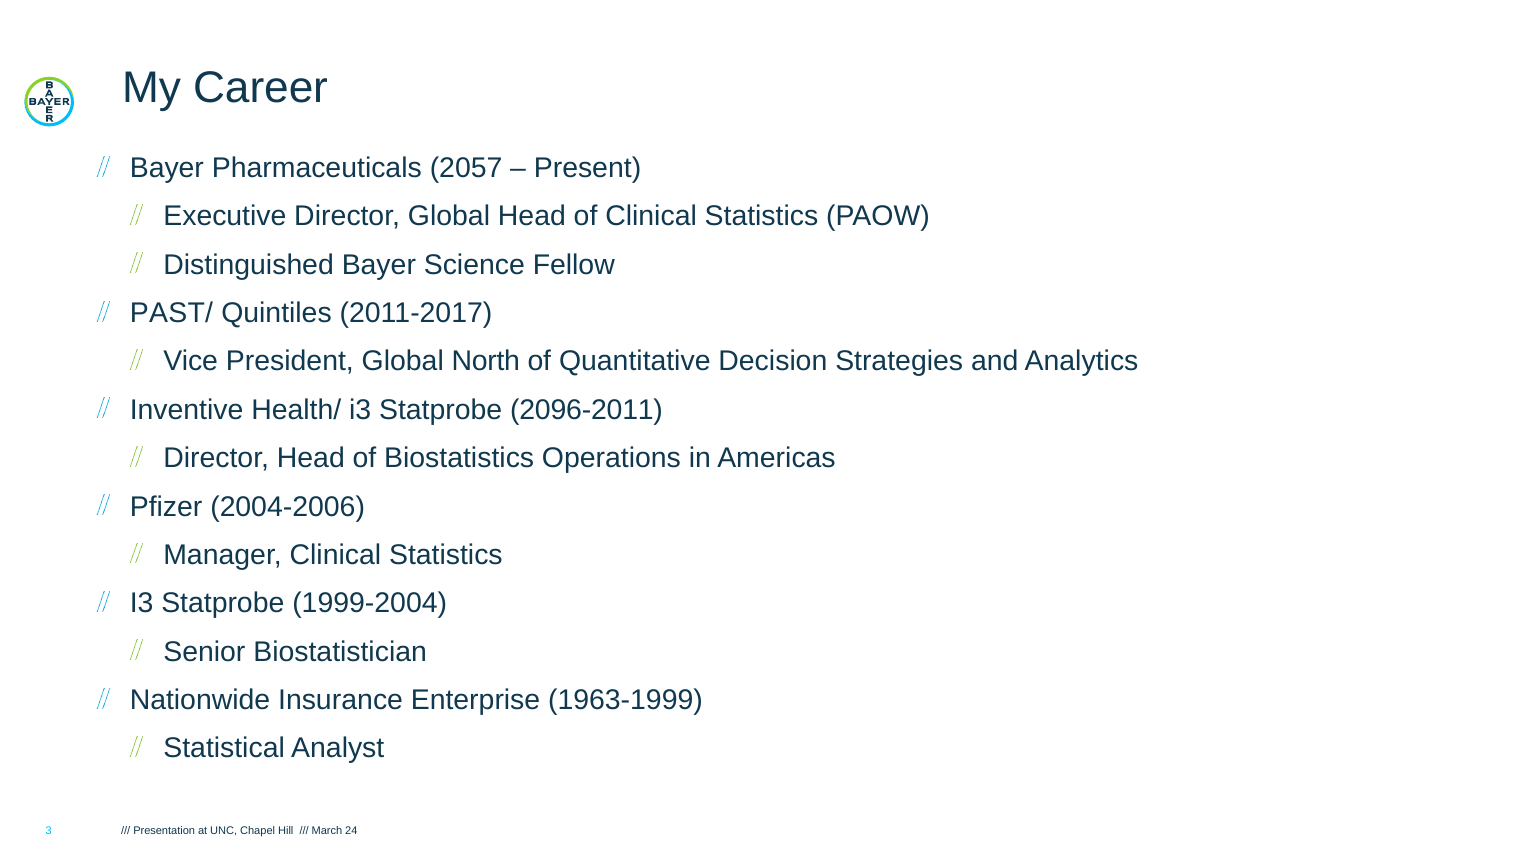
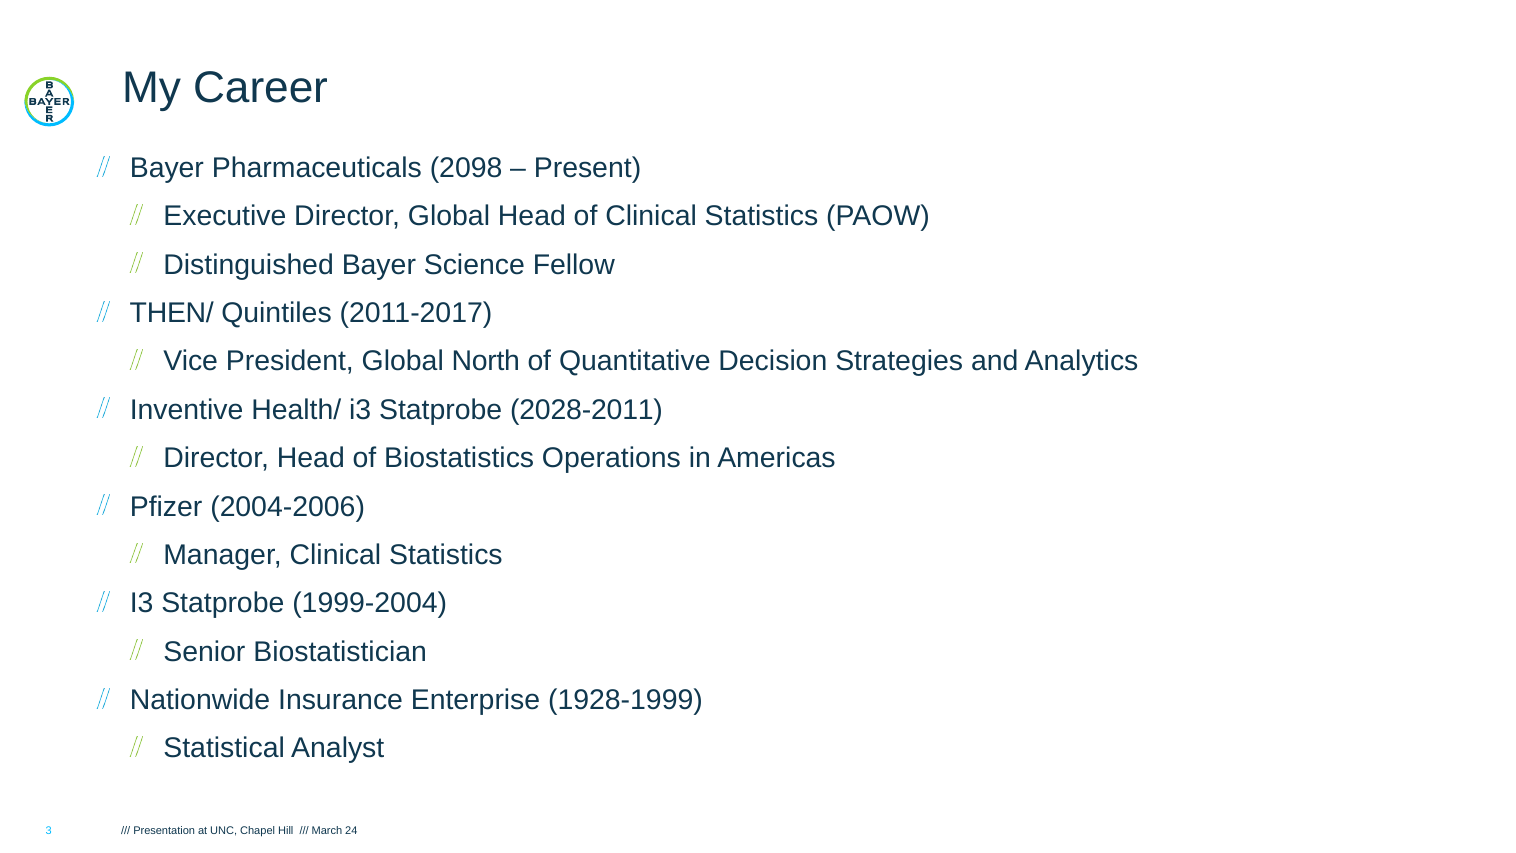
2057: 2057 -> 2098
PAST/: PAST/ -> THEN/
2096-2011: 2096-2011 -> 2028-2011
1963-1999: 1963-1999 -> 1928-1999
